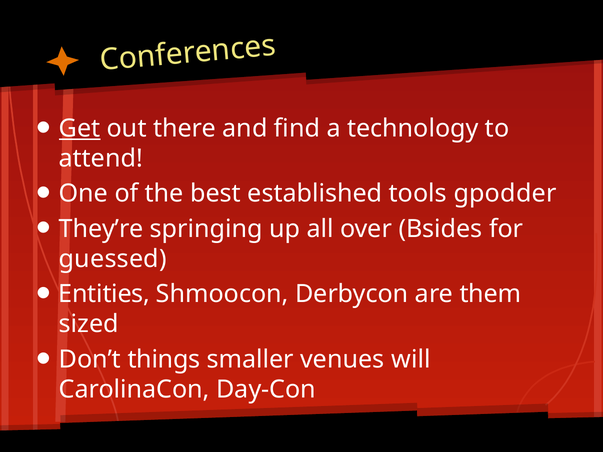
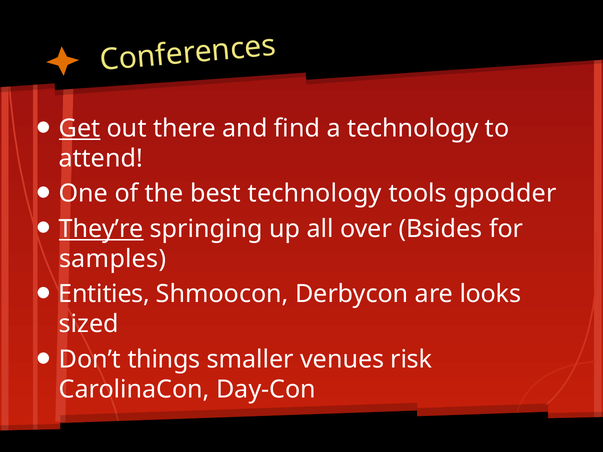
best established: established -> technology
They’re underline: none -> present
guessed: guessed -> samples
them: them -> looks
will: will -> risk
